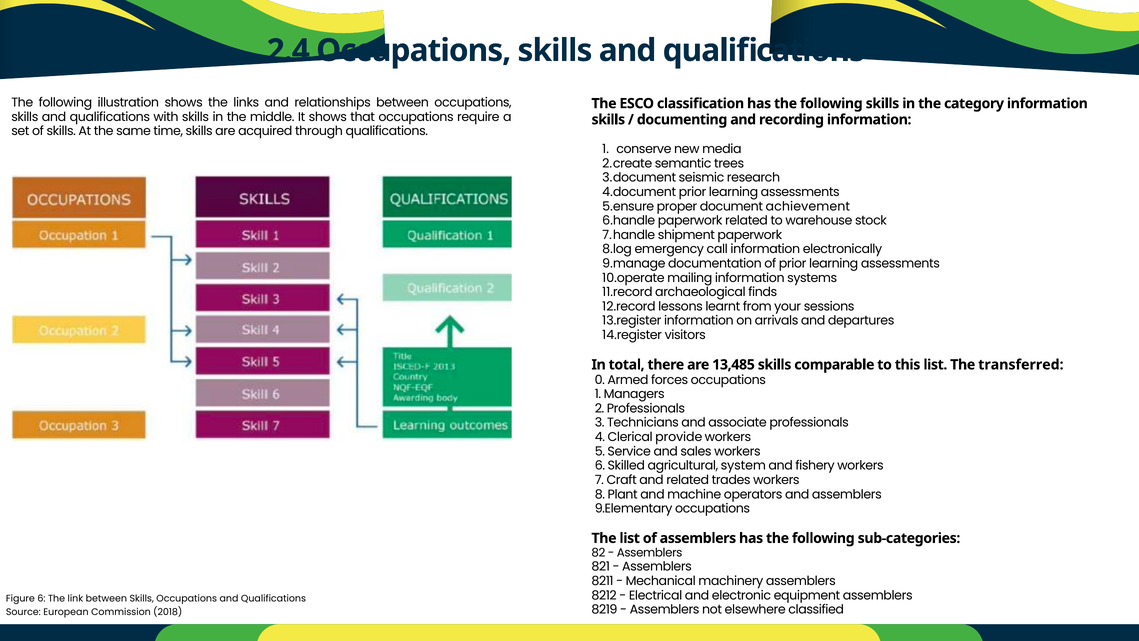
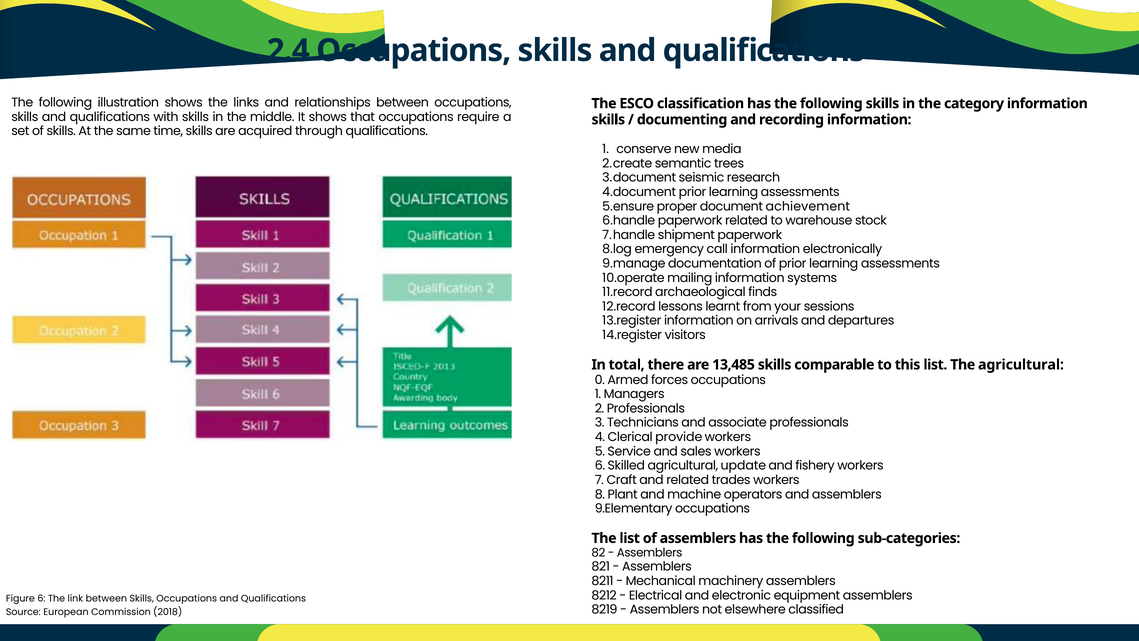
The transferred: transferred -> agricultural
system: system -> update
